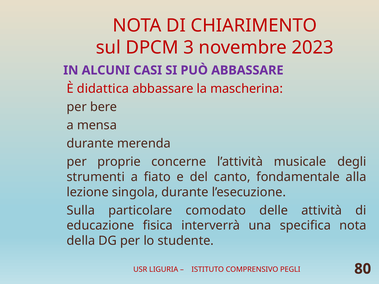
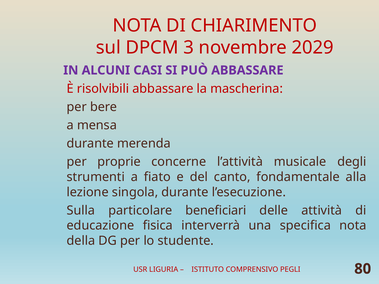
2023: 2023 -> 2029
didattica: didattica -> risolvibili
comodato: comodato -> beneficiari
